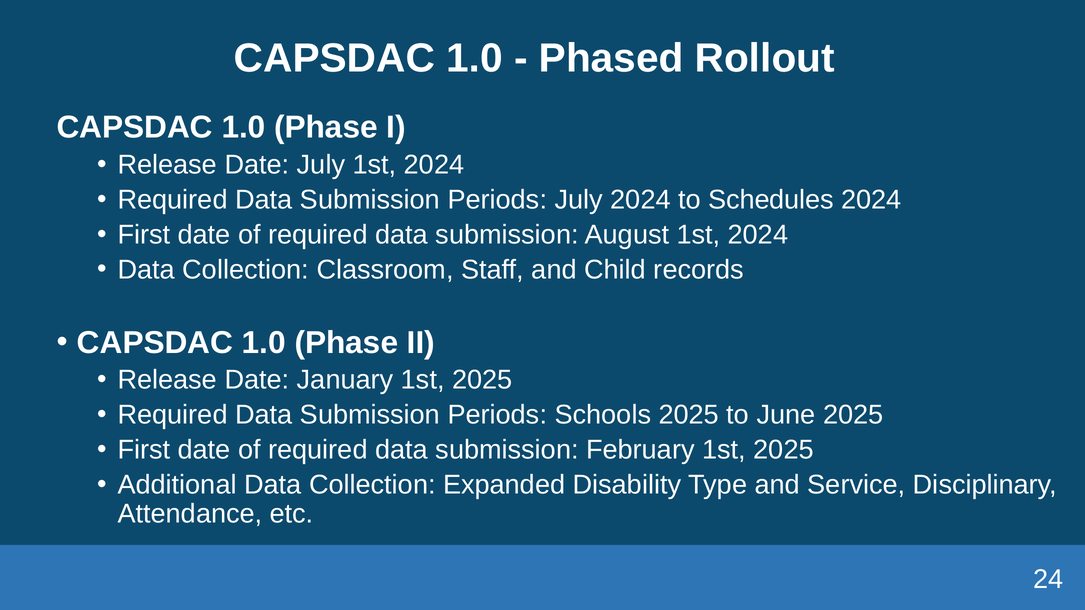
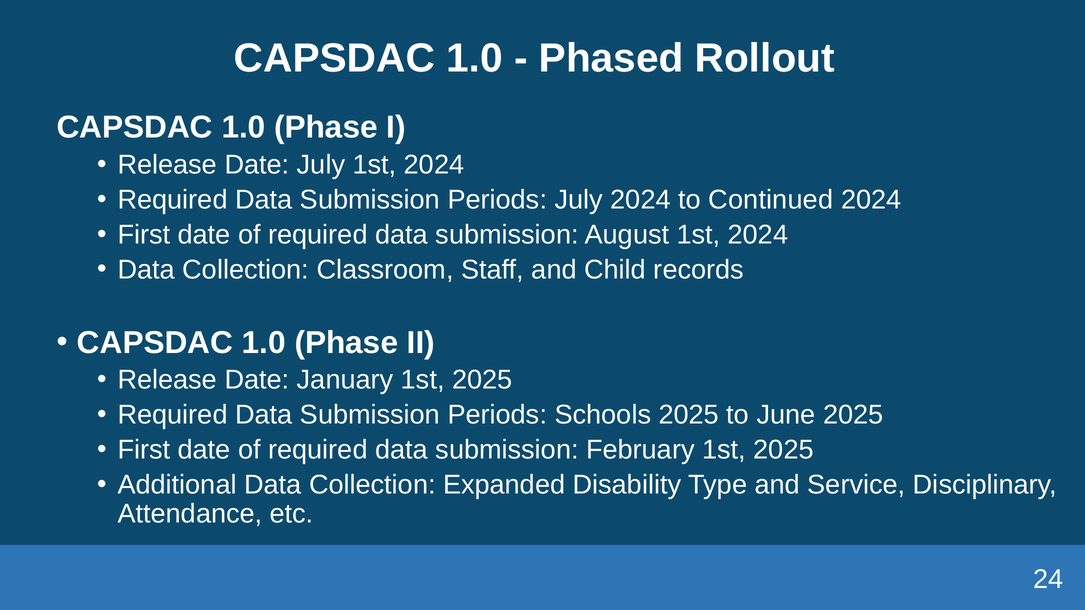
Schedules: Schedules -> Continued
